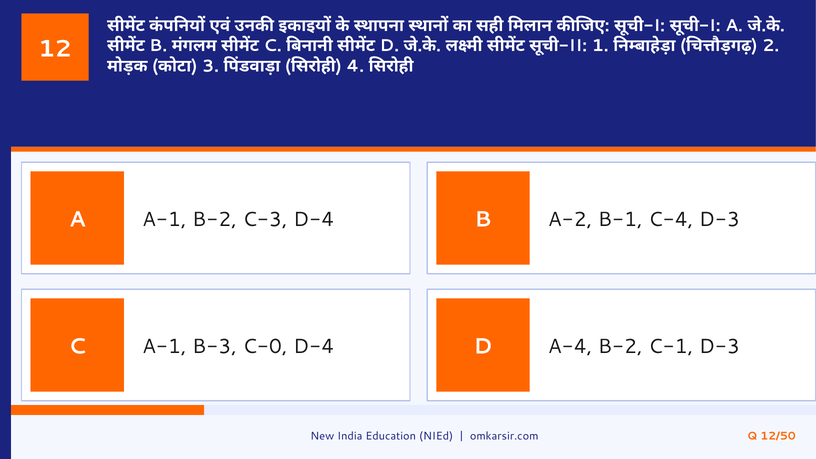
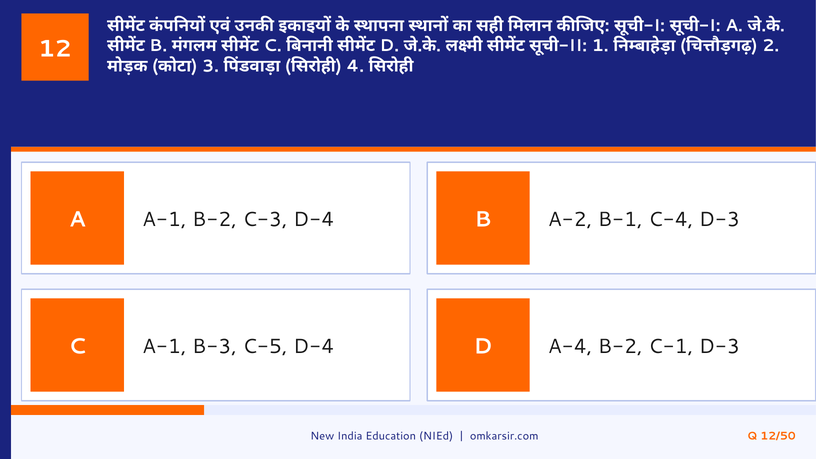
C-0: C-0 -> C-5
